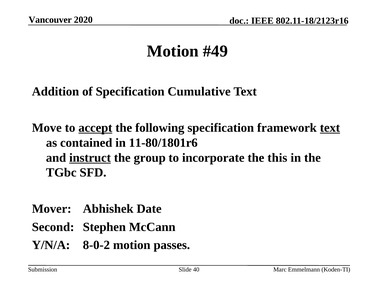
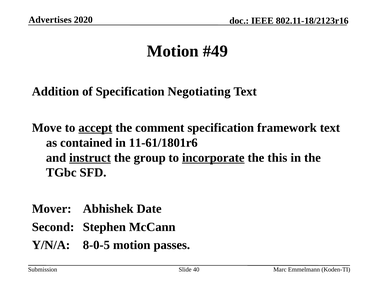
Vancouver: Vancouver -> Advertises
Cumulative: Cumulative -> Negotiating
following: following -> comment
text at (330, 128) underline: present -> none
11-80/1801r6: 11-80/1801r6 -> 11-61/1801r6
incorporate underline: none -> present
8-0-2: 8-0-2 -> 8-0-5
